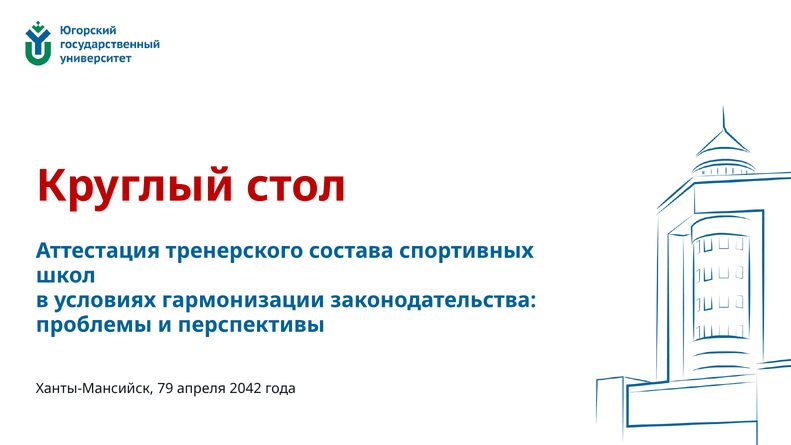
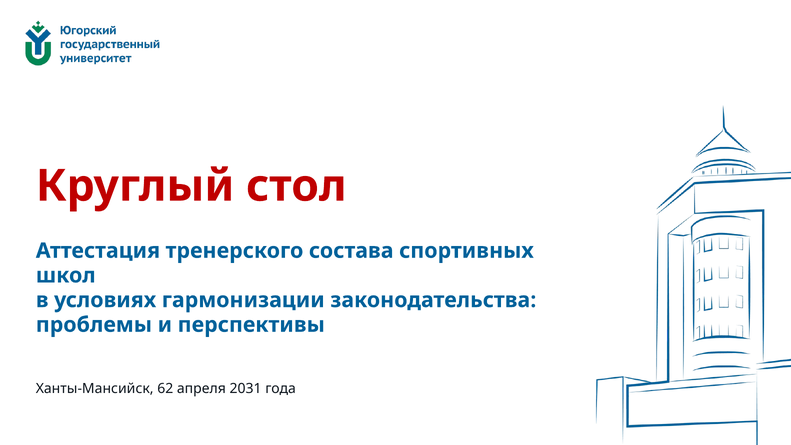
79: 79 -> 62
2042: 2042 -> 2031
